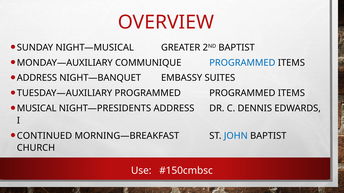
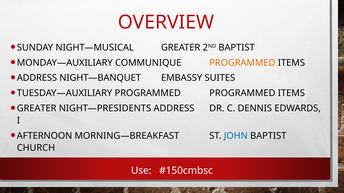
PROGRAMMED at (242, 63) colour: blue -> orange
MUSICAL at (37, 109): MUSICAL -> GREATER
CONTINUED: CONTINUED -> AFTERNOON
